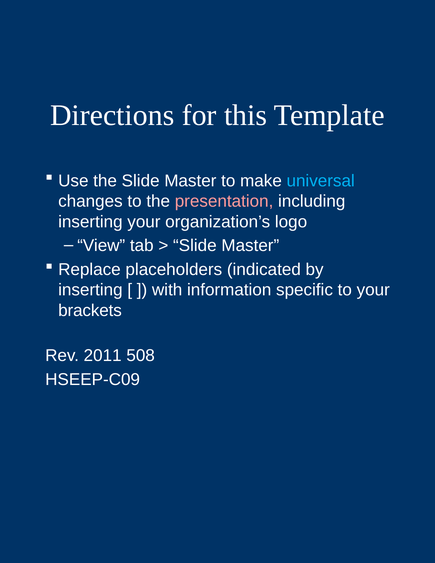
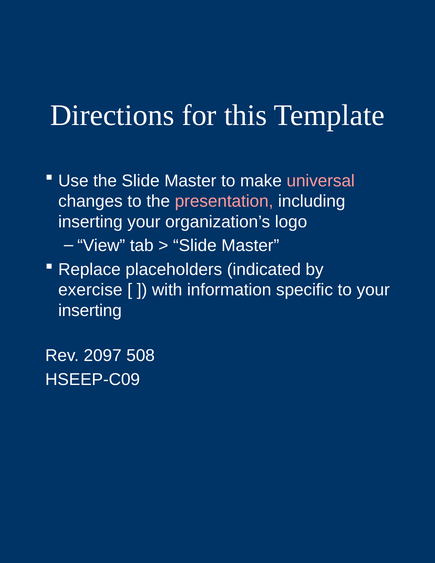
universal colour: light blue -> pink
inserting at (90, 290): inserting -> exercise
brackets at (90, 310): brackets -> inserting
2011: 2011 -> 2097
